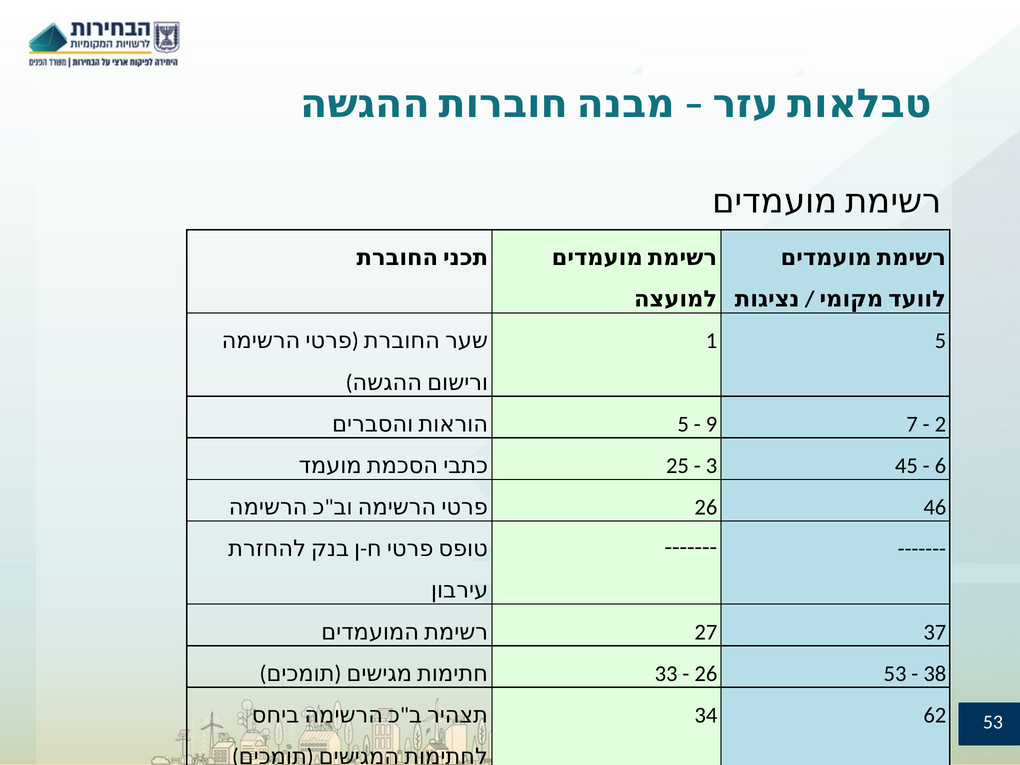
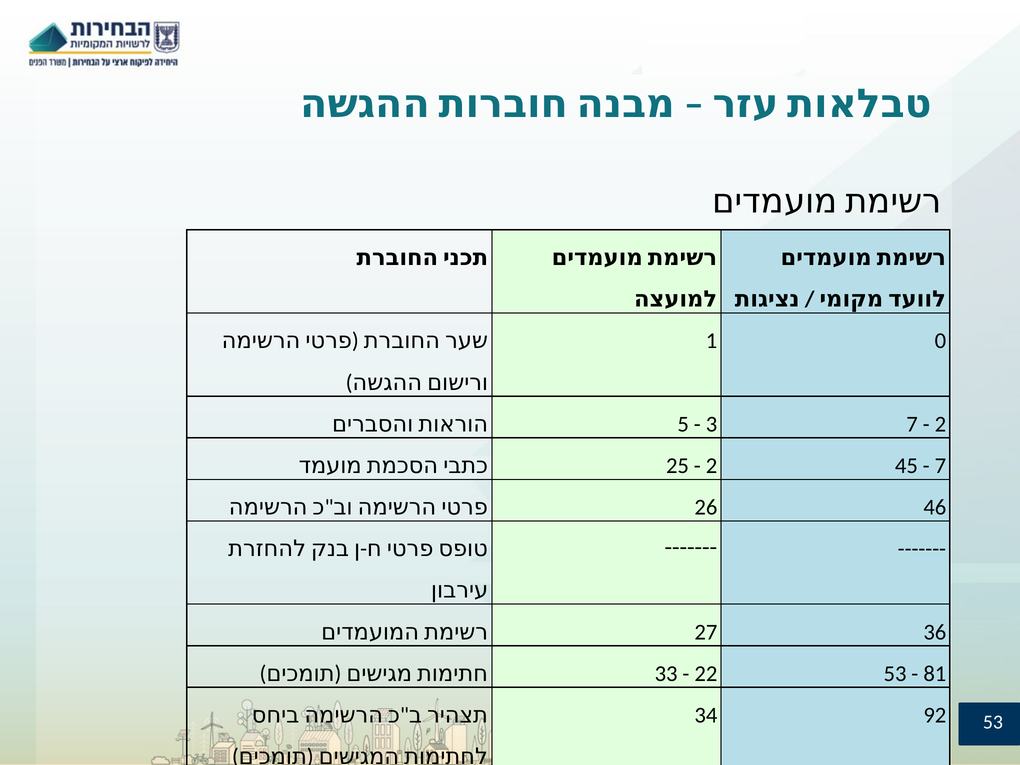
1 5: 5 -> 0
9: 9 -> 3
3 at (712, 466): 3 -> 2
25 6: 6 -> 7
37: 37 -> 36
26 at (706, 674): 26 -> 22
38: 38 -> 81
62: 62 -> 92
